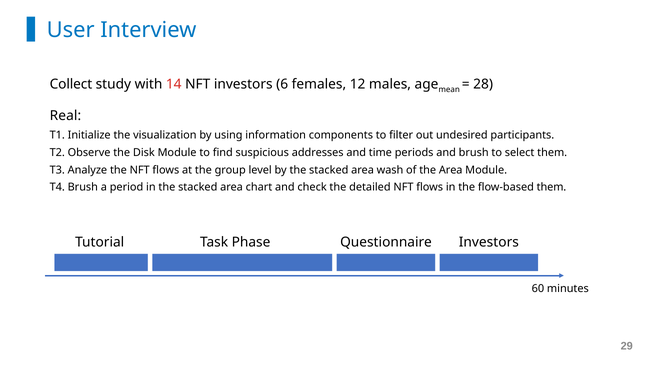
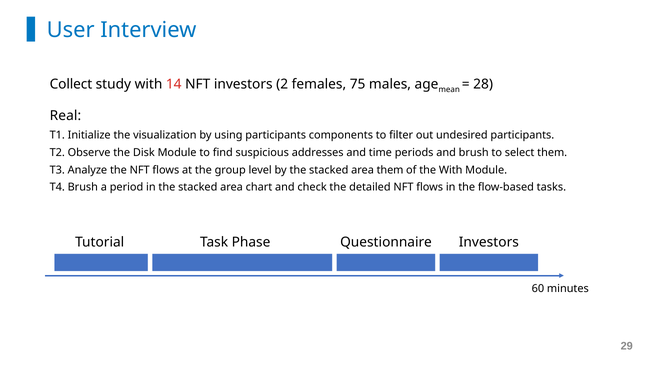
6: 6 -> 2
12: 12 -> 75
using information: information -> participants
area wash: wash -> them
the Area: Area -> With
flow-based them: them -> tasks
